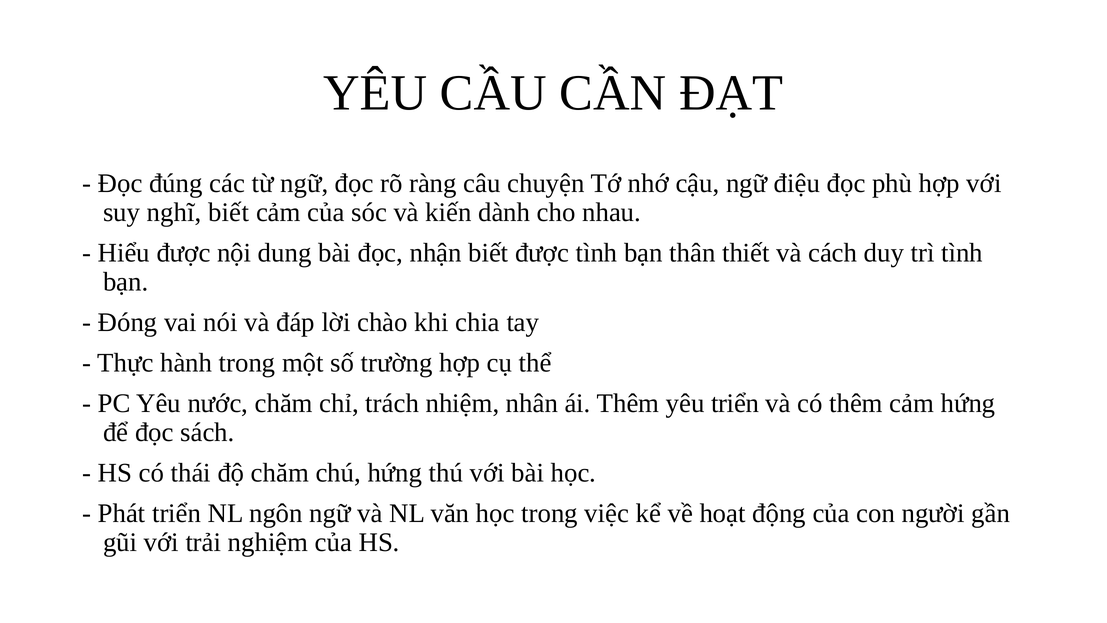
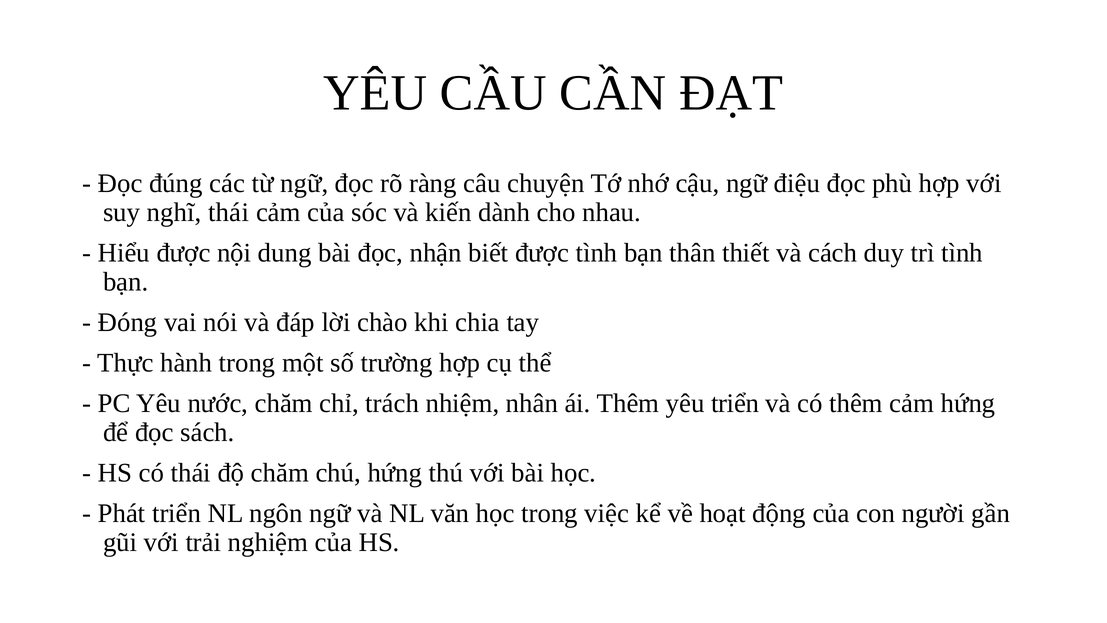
nghĩ biết: biết -> thái
